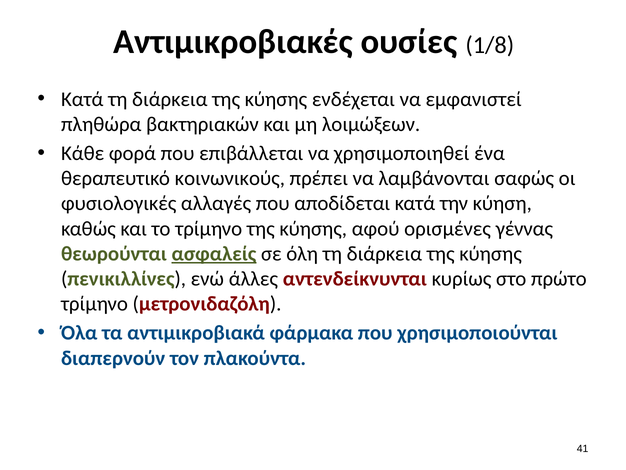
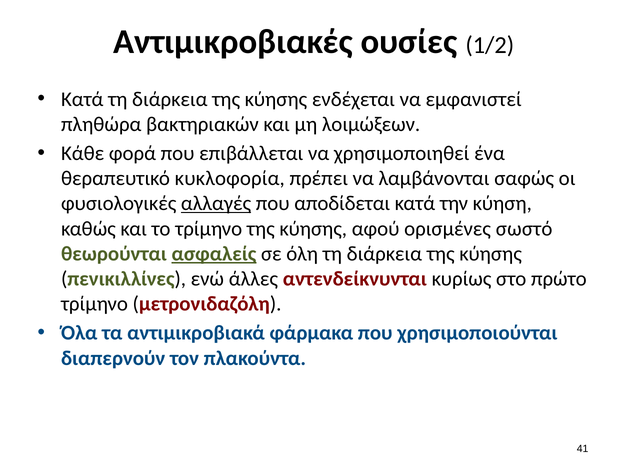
1/8: 1/8 -> 1/2
κοινωνικούς: κοινωνικούς -> κυκλοφορία
αλλαγές underline: none -> present
γέννας: γέννας -> σωστό
